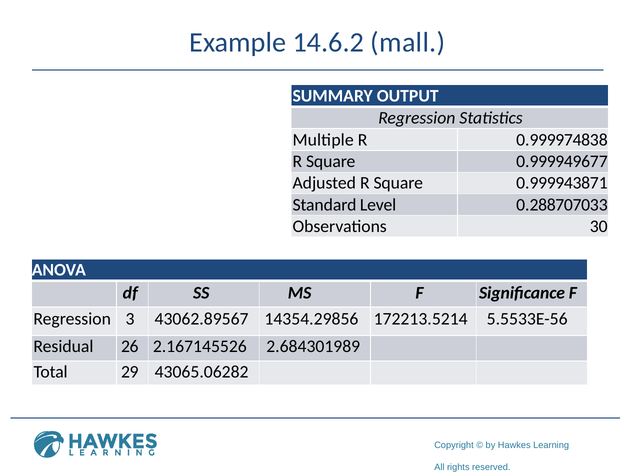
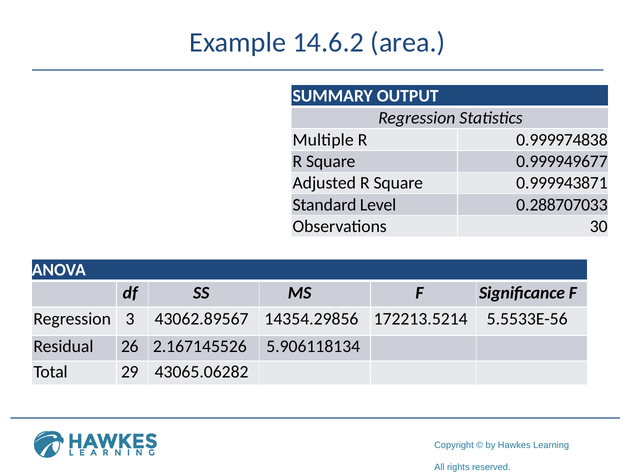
mall: mall -> area
2.684301989: 2.684301989 -> 5.906118134
